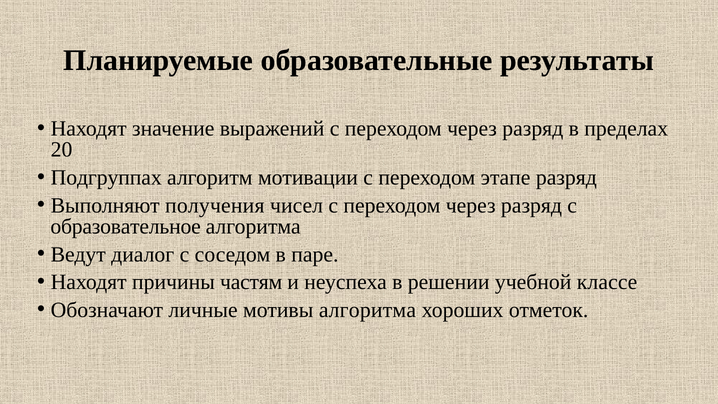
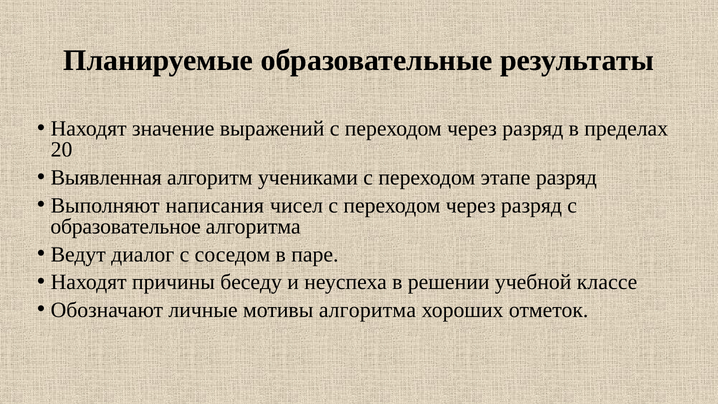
Подгруппах: Подгруппах -> Выявленная
мотивации: мотивации -> учениками
получения: получения -> написания
частям: частям -> беседу
